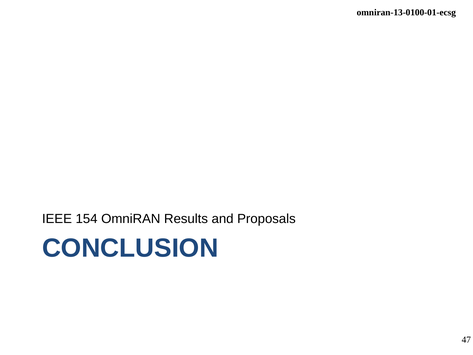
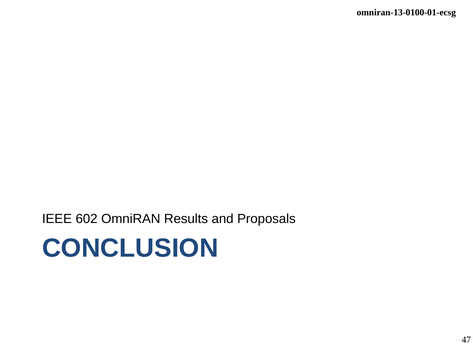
154: 154 -> 602
